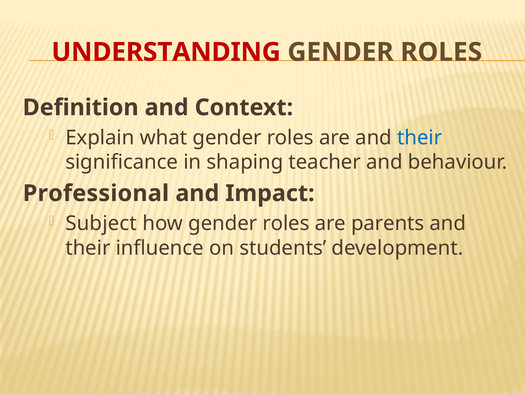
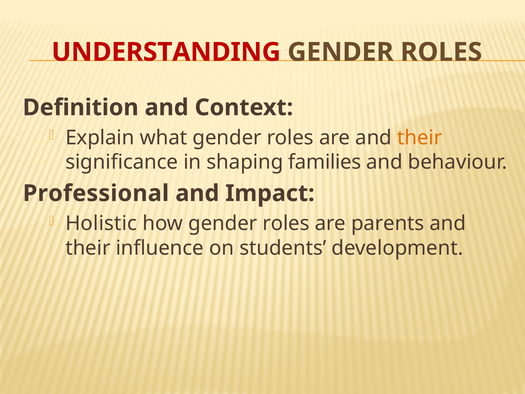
their at (420, 138) colour: blue -> orange
teacher: teacher -> families
Subject: Subject -> Holistic
